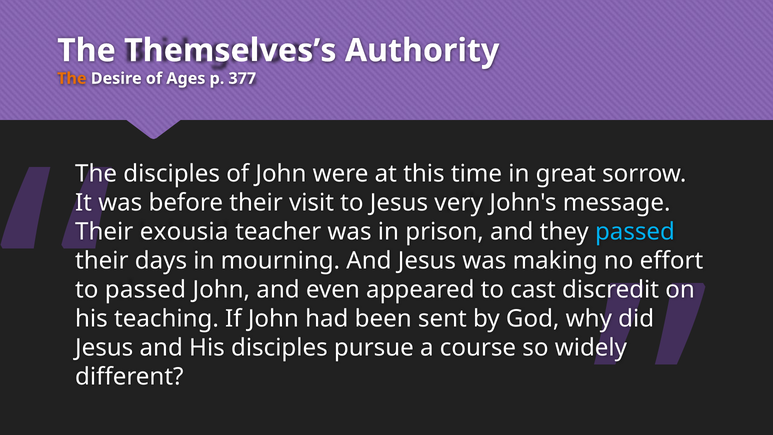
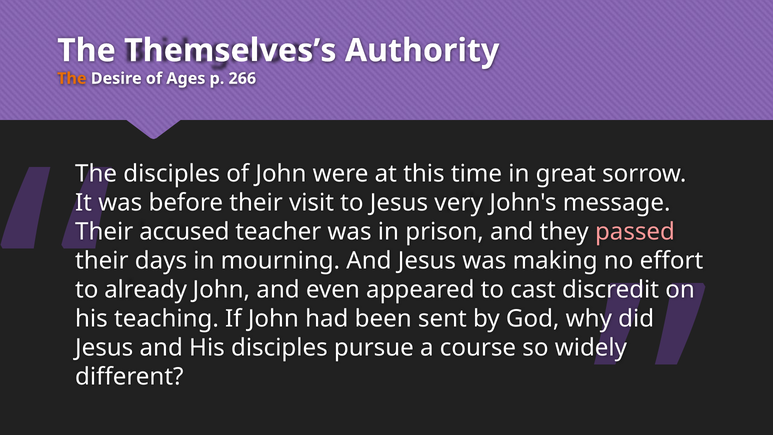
377: 377 -> 266
exousia: exousia -> accused
passed at (635, 232) colour: light blue -> pink
passed at (145, 290): passed -> already
